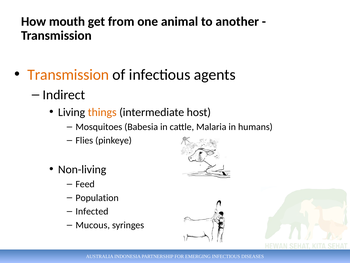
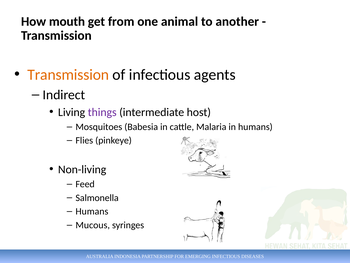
things colour: orange -> purple
Population: Population -> Salmonella
Infected at (92, 211): Infected -> Humans
